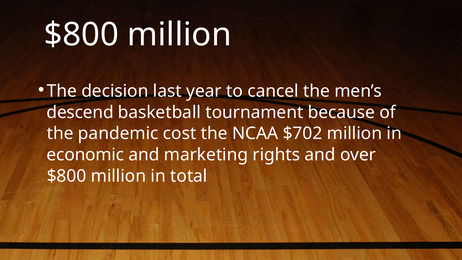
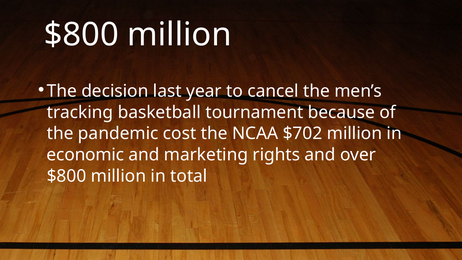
descend: descend -> tracking
